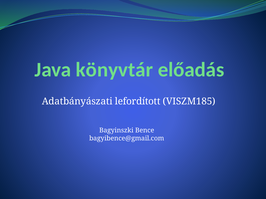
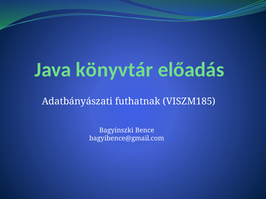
lefordított: lefordított -> futhatnak
